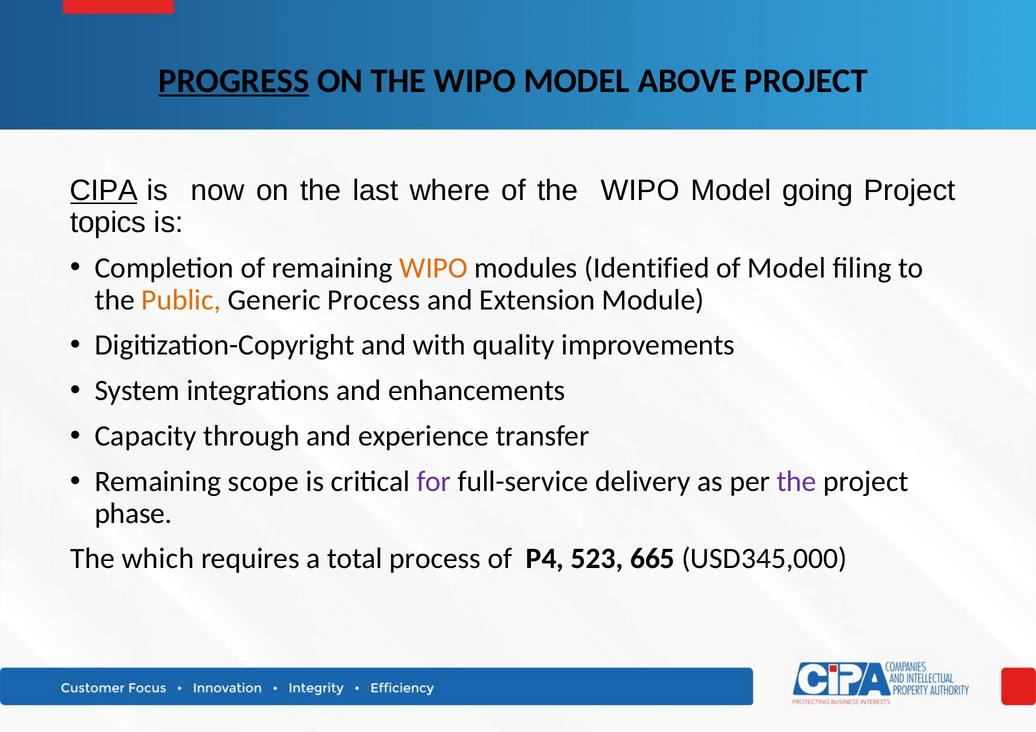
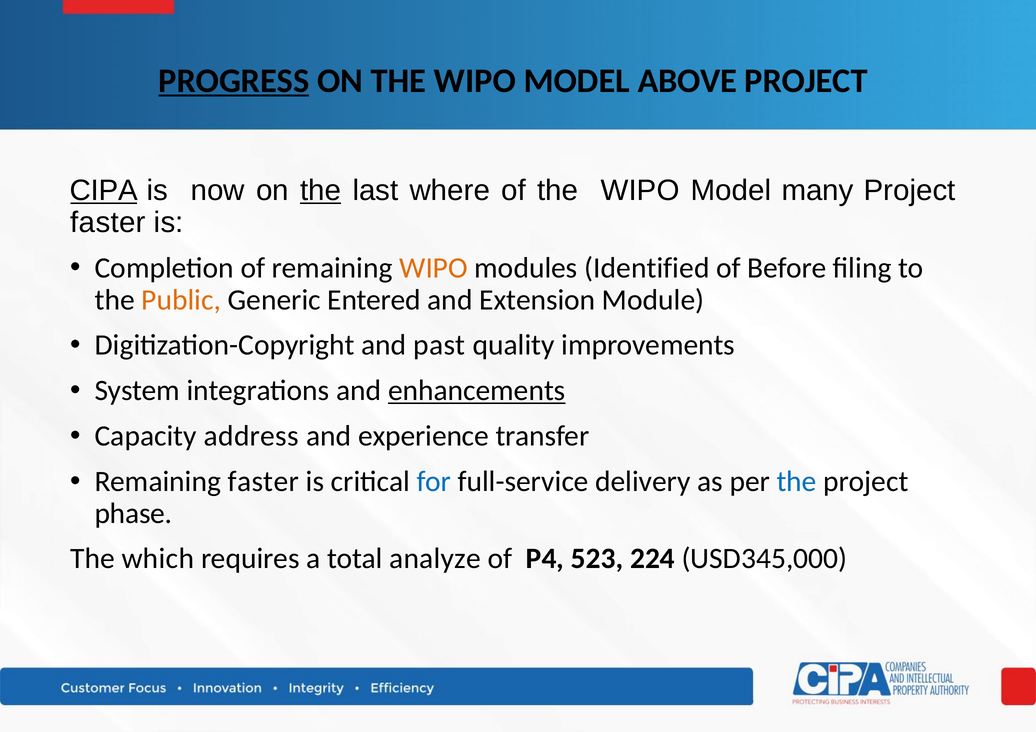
the at (321, 191) underline: none -> present
going: going -> many
topics at (108, 223): topics -> faster
of Model: Model -> Before
Generic Process: Process -> Entered
with: with -> past
enhancements underline: none -> present
through: through -> address
Remaining scope: scope -> faster
for colour: purple -> blue
the at (797, 482) colour: purple -> blue
total process: process -> analyze
665: 665 -> 224
